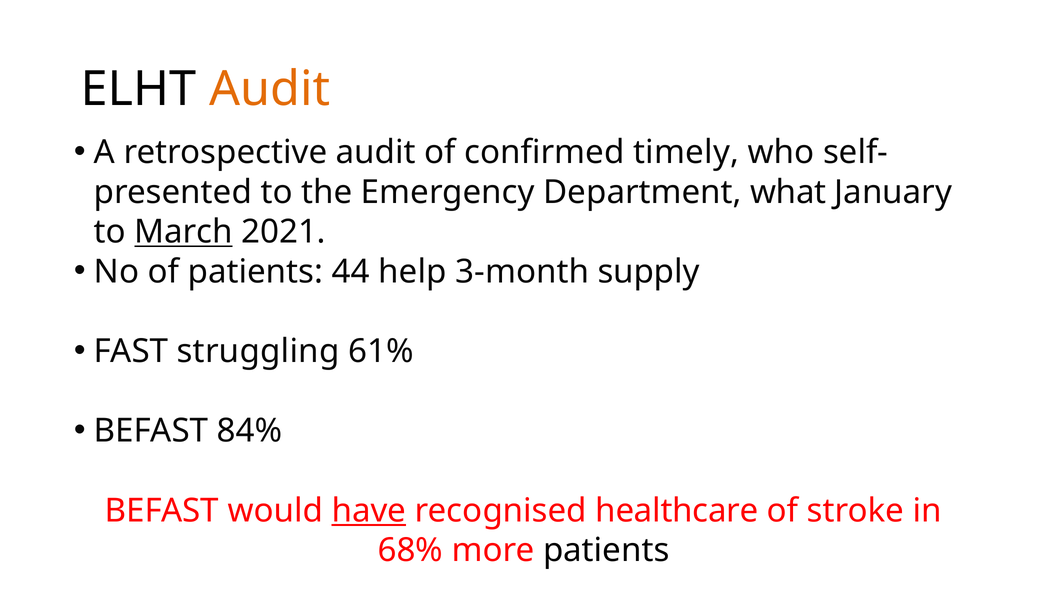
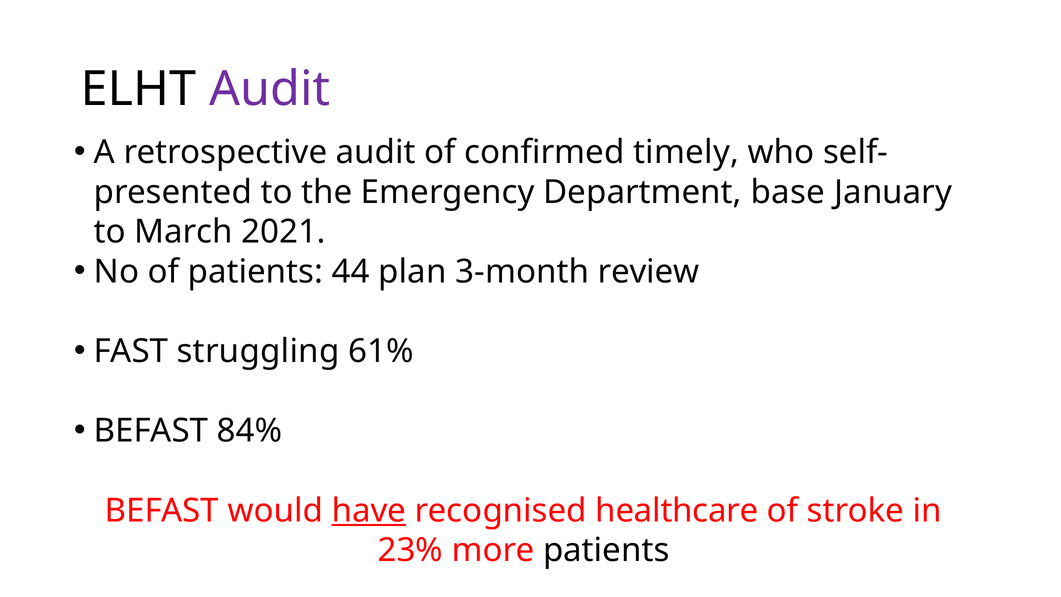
Audit at (270, 89) colour: orange -> purple
what: what -> base
March underline: present -> none
help: help -> plan
supply: supply -> review
68%: 68% -> 23%
